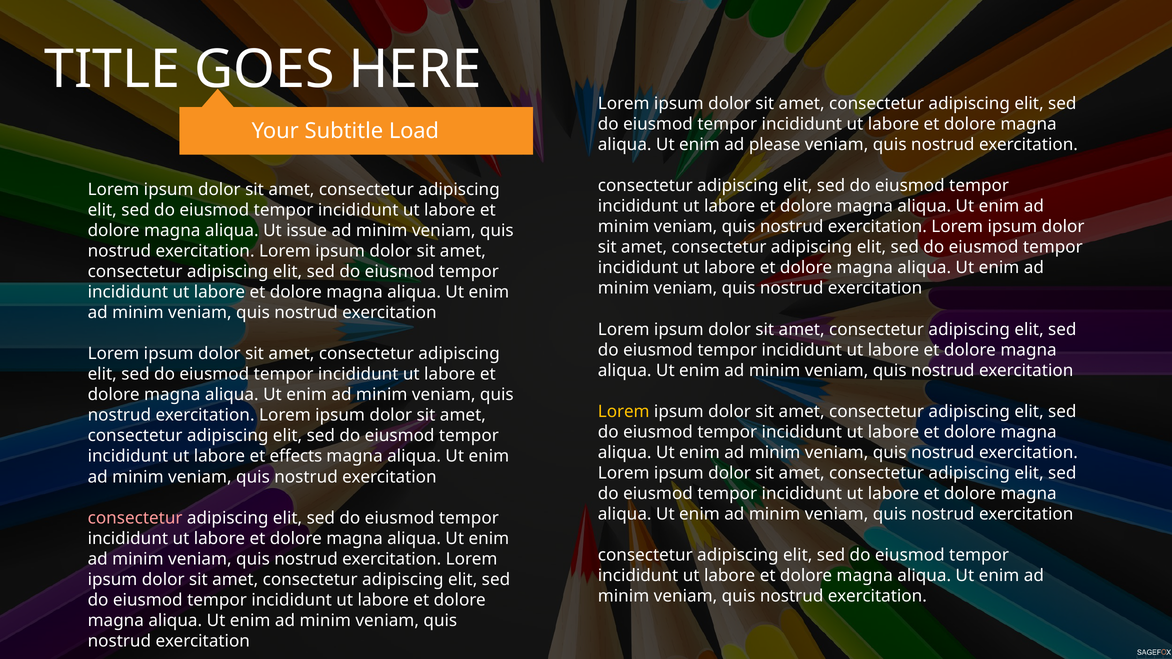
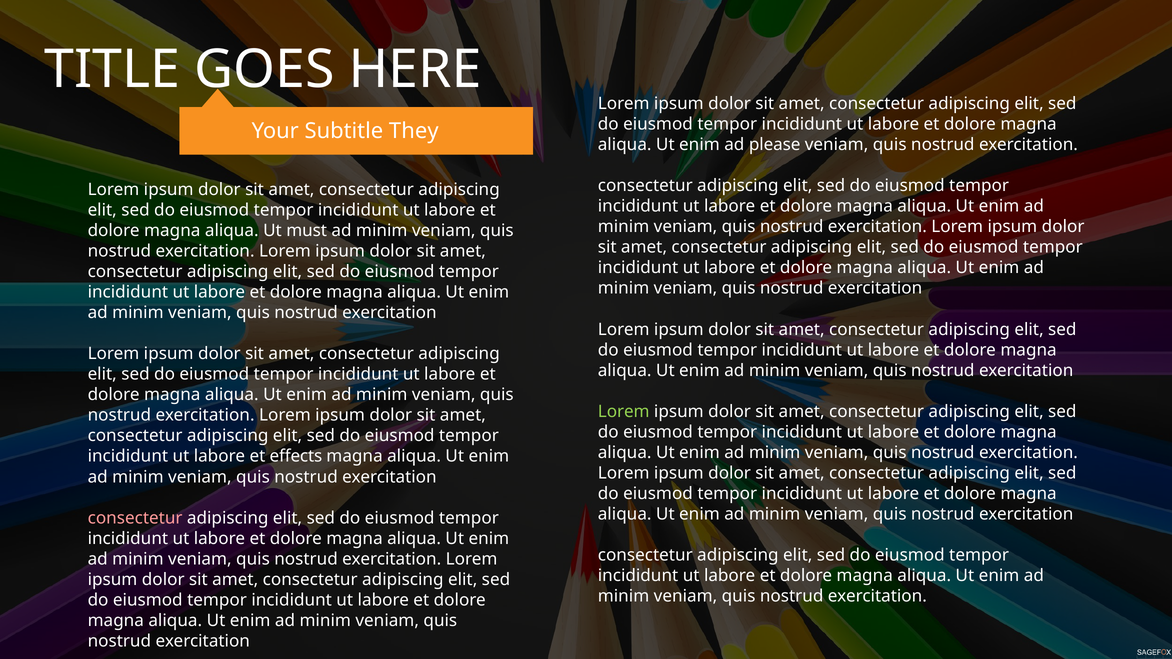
Load: Load -> They
issue: issue -> must
Lorem at (624, 412) colour: yellow -> light green
